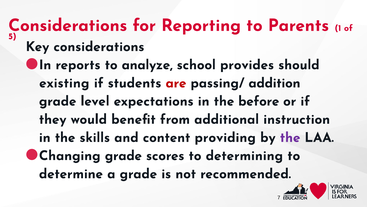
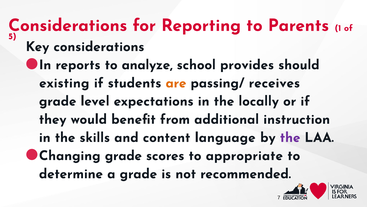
are colour: red -> orange
addition: addition -> receives
before: before -> locally
providing: providing -> language
determining: determining -> appropriate
